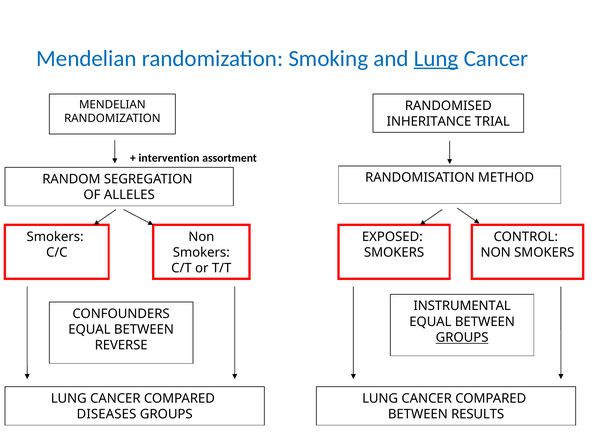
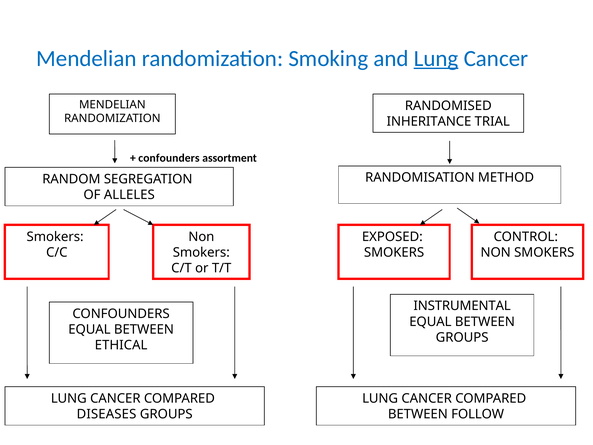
intervention at (169, 158): intervention -> confounders
GROUPS at (462, 337) underline: present -> none
REVERSE: REVERSE -> ETHICAL
RESULTS: RESULTS -> FOLLOW
